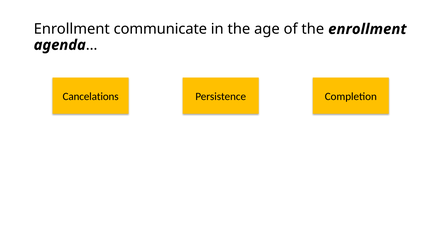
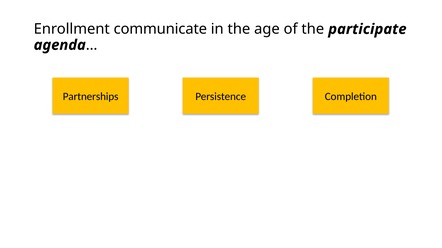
the enrollment: enrollment -> participate
Cancelations: Cancelations -> Partnerships
